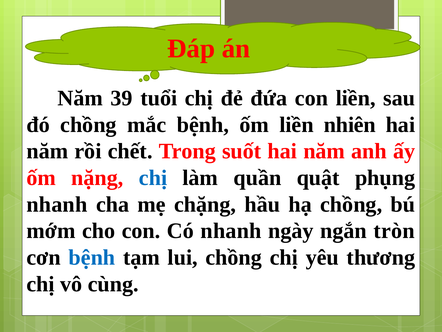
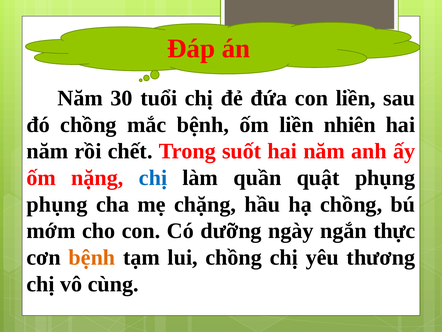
39: 39 -> 30
nhanh at (57, 204): nhanh -> phụng
Có nhanh: nhanh -> dưỡng
tròn: tròn -> thực
bệnh at (92, 257) colour: blue -> orange
